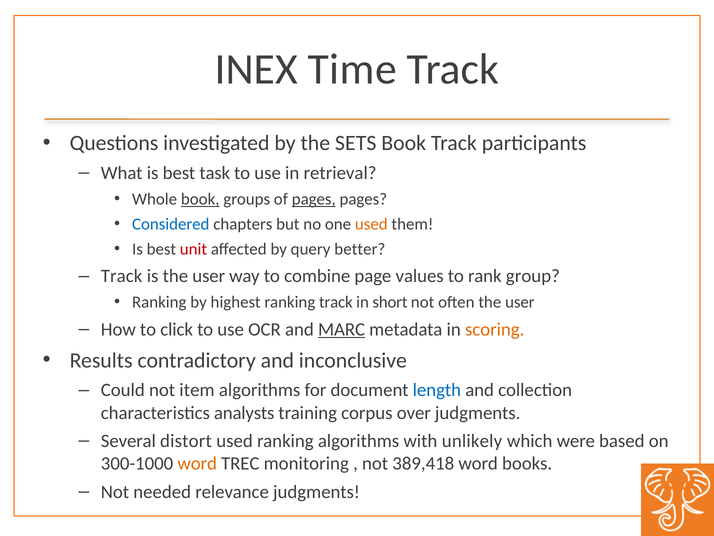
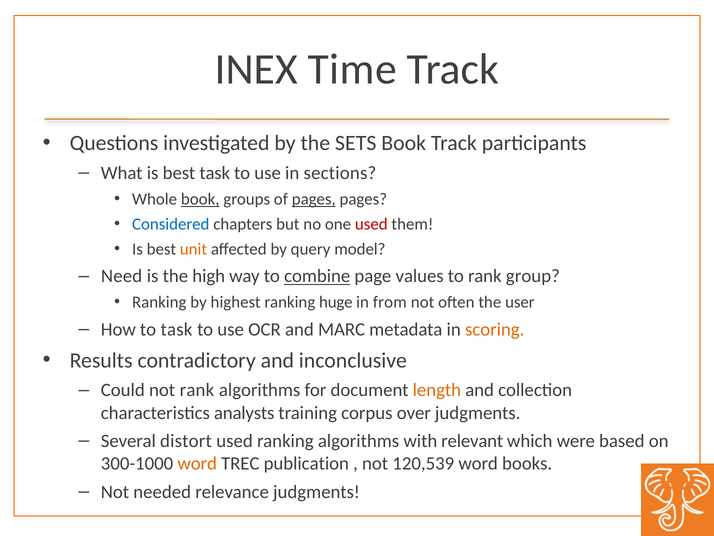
retrieval: retrieval -> sections
used at (371, 224) colour: orange -> red
unit colour: red -> orange
better: better -> model
Track at (122, 276): Track -> Need
is the user: user -> high
combine underline: none -> present
ranking track: track -> huge
short: short -> from
to click: click -> task
MARC underline: present -> none
not item: item -> rank
length colour: blue -> orange
unlikely: unlikely -> relevant
monitoring: monitoring -> publication
389,418: 389,418 -> 120,539
